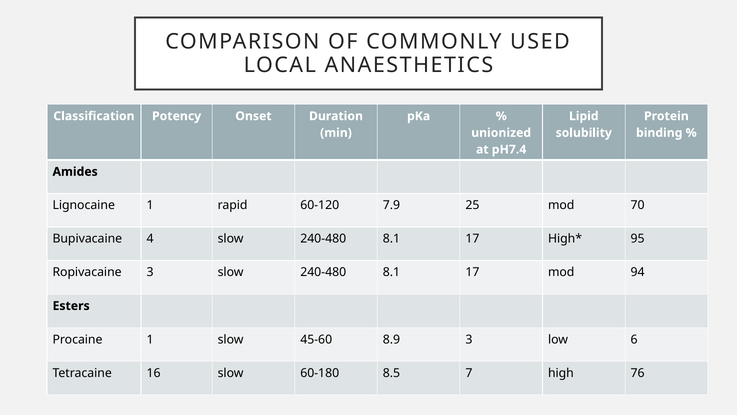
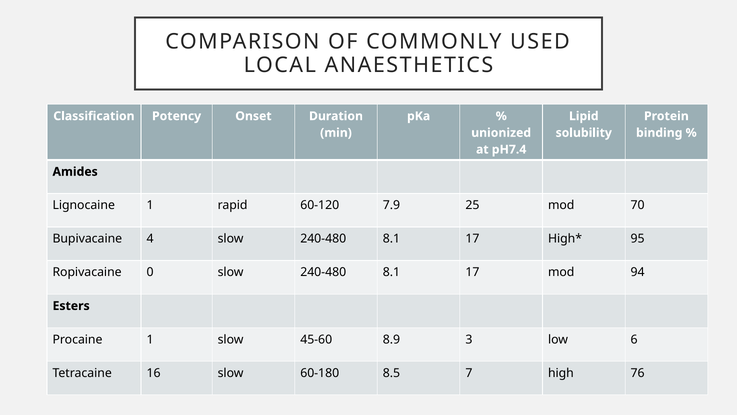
Ropivacaine 3: 3 -> 0
